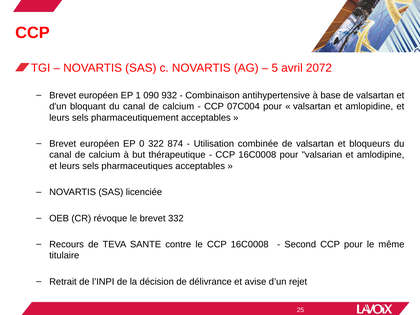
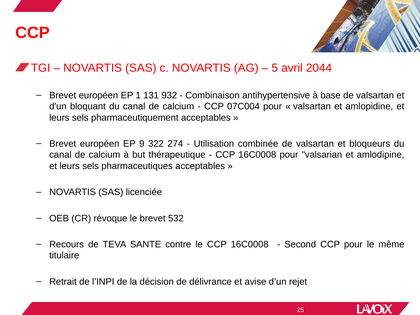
2072: 2072 -> 2044
090: 090 -> 131
0: 0 -> 9
874: 874 -> 274
332: 332 -> 532
